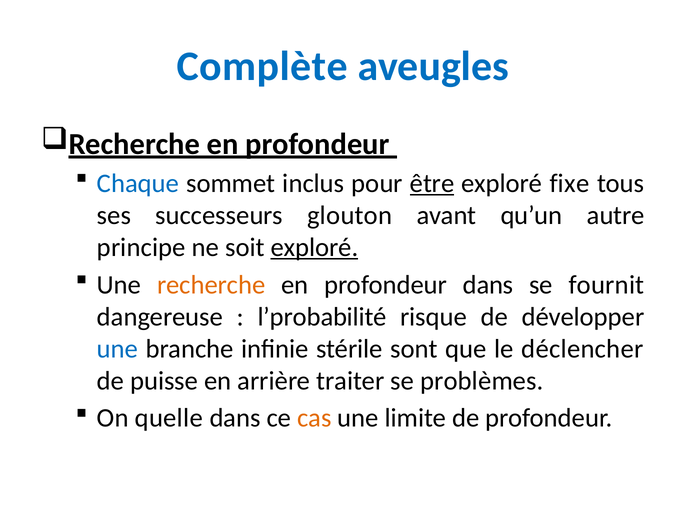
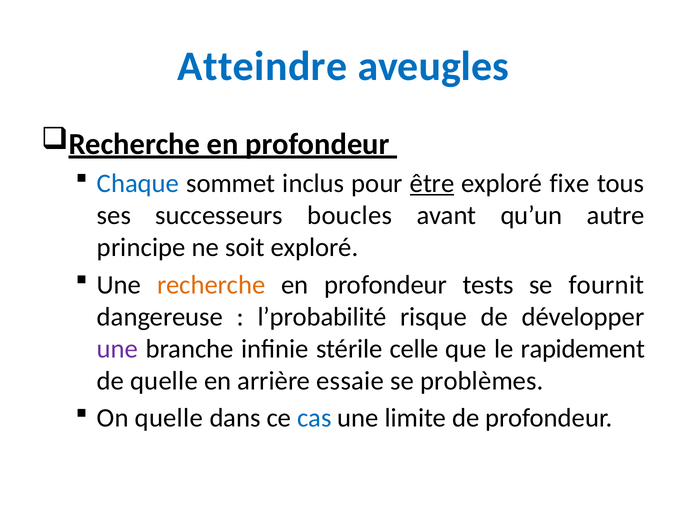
Complète: Complète -> Atteindre
glouton: glouton -> boucles
exploré at (314, 247) underline: present -> none
profondeur dans: dans -> tests
une at (117, 348) colour: blue -> purple
sont: sont -> celle
déclencher: déclencher -> rapidement
de puisse: puisse -> quelle
traiter: traiter -> essaie
cas colour: orange -> blue
